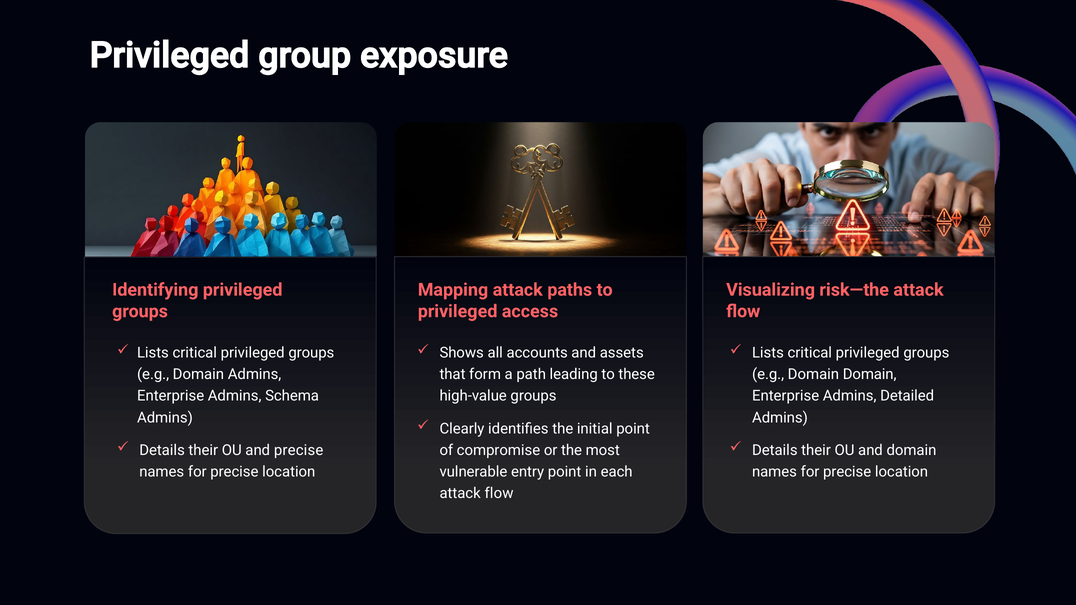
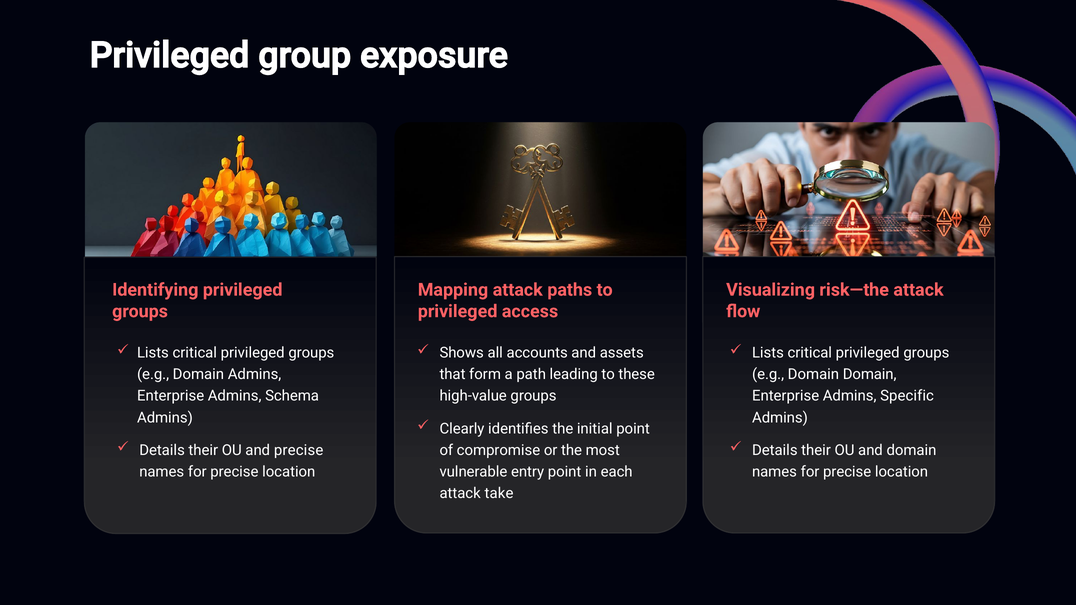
Detailed: Detailed -> Specific
flow at (499, 494): flow -> take
